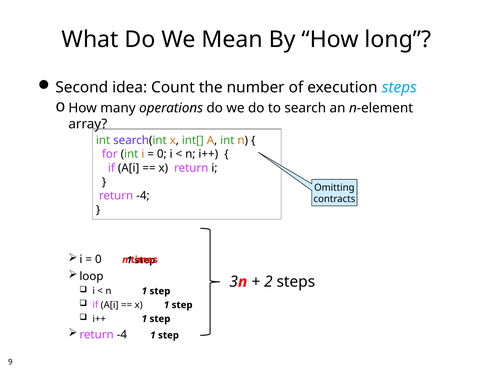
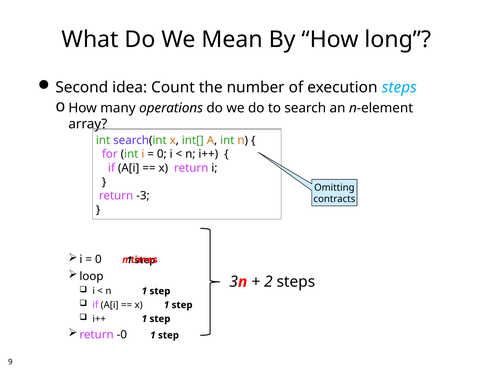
-4 at (143, 196): -4 -> -3
-4 at (122, 334): -4 -> -0
